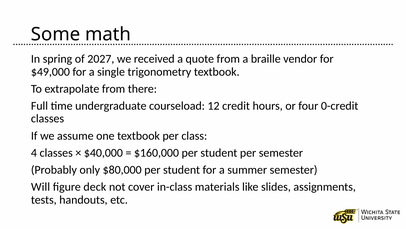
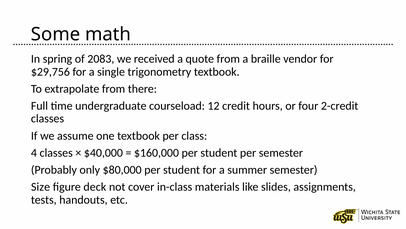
2027: 2027 -> 2083
$49,000: $49,000 -> $29,756
0-credit: 0-credit -> 2-credit
Will: Will -> Size
